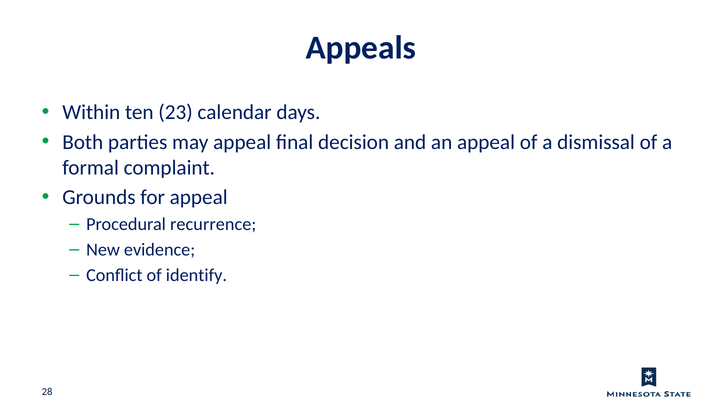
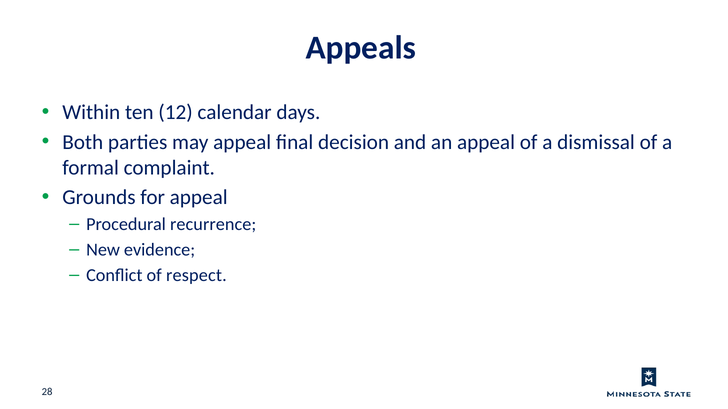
23: 23 -> 12
identify: identify -> respect
